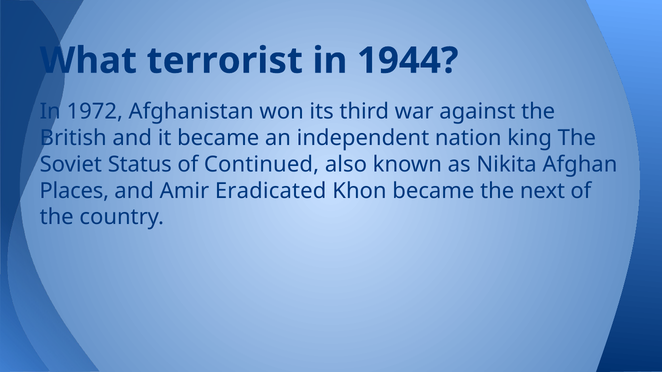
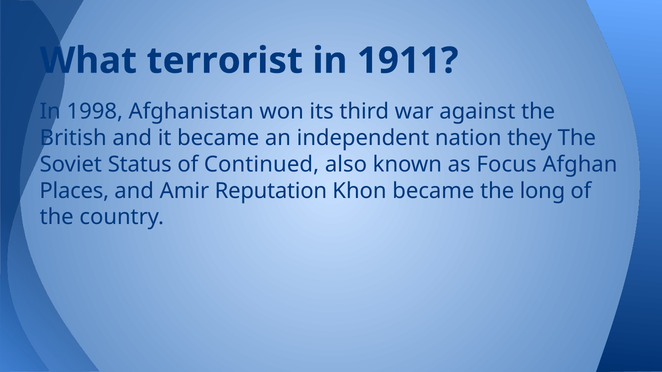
1944: 1944 -> 1911
1972: 1972 -> 1998
king: king -> they
Nikita: Nikita -> Focus
Eradicated: Eradicated -> Reputation
next: next -> long
